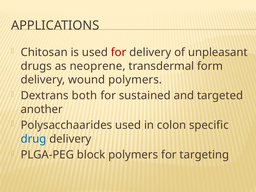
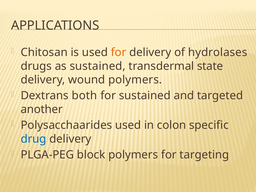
for at (119, 52) colour: red -> orange
unpleasant: unpleasant -> hydrolases
as neoprene: neoprene -> sustained
form: form -> state
